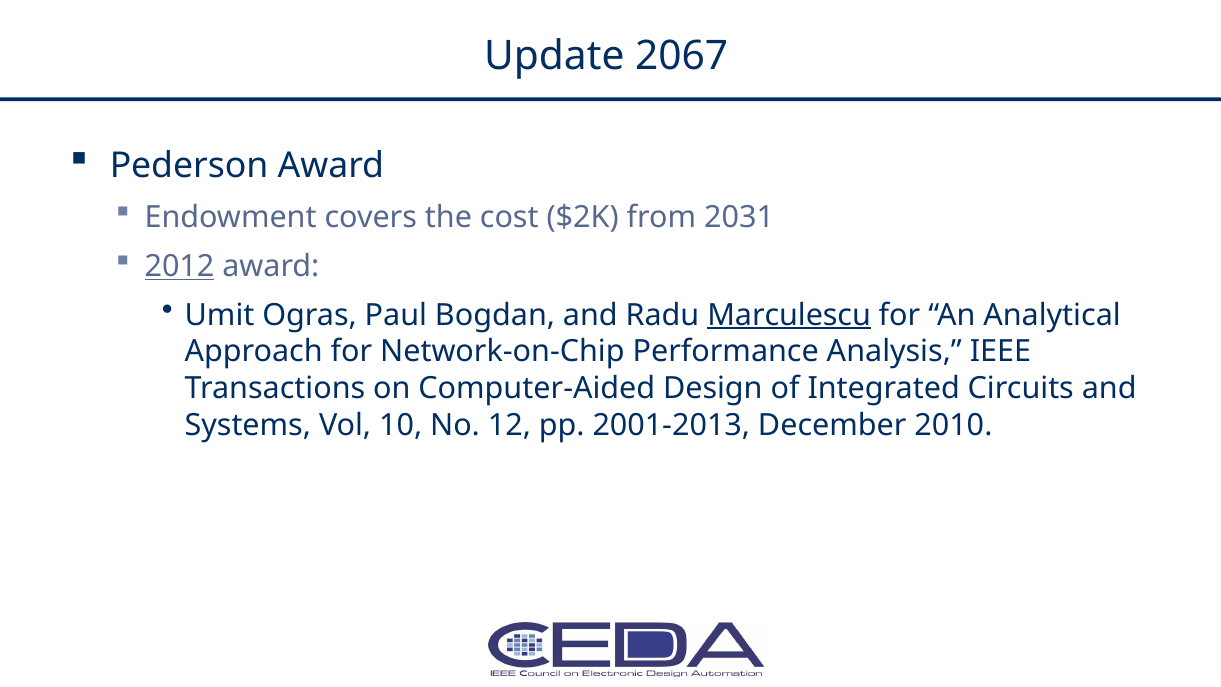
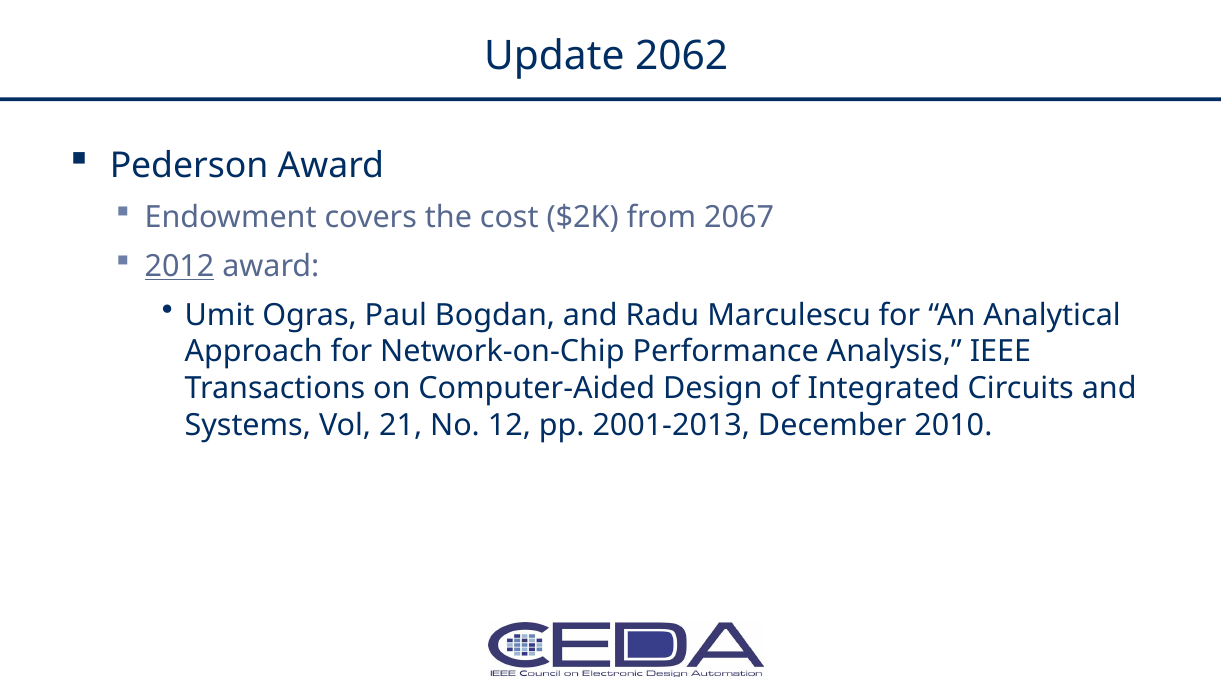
2067: 2067 -> 2062
2031: 2031 -> 2067
Marculescu underline: present -> none
10: 10 -> 21
